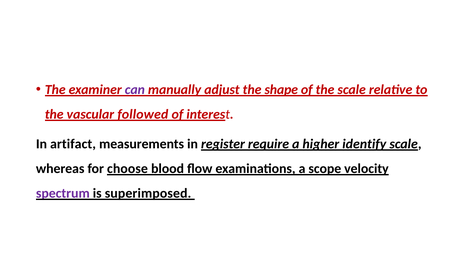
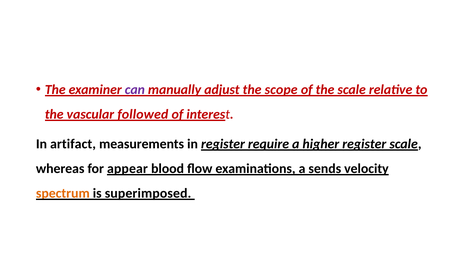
shape: shape -> scope
higher identify: identify -> register
choose: choose -> appear
scope: scope -> sends
spectrum colour: purple -> orange
